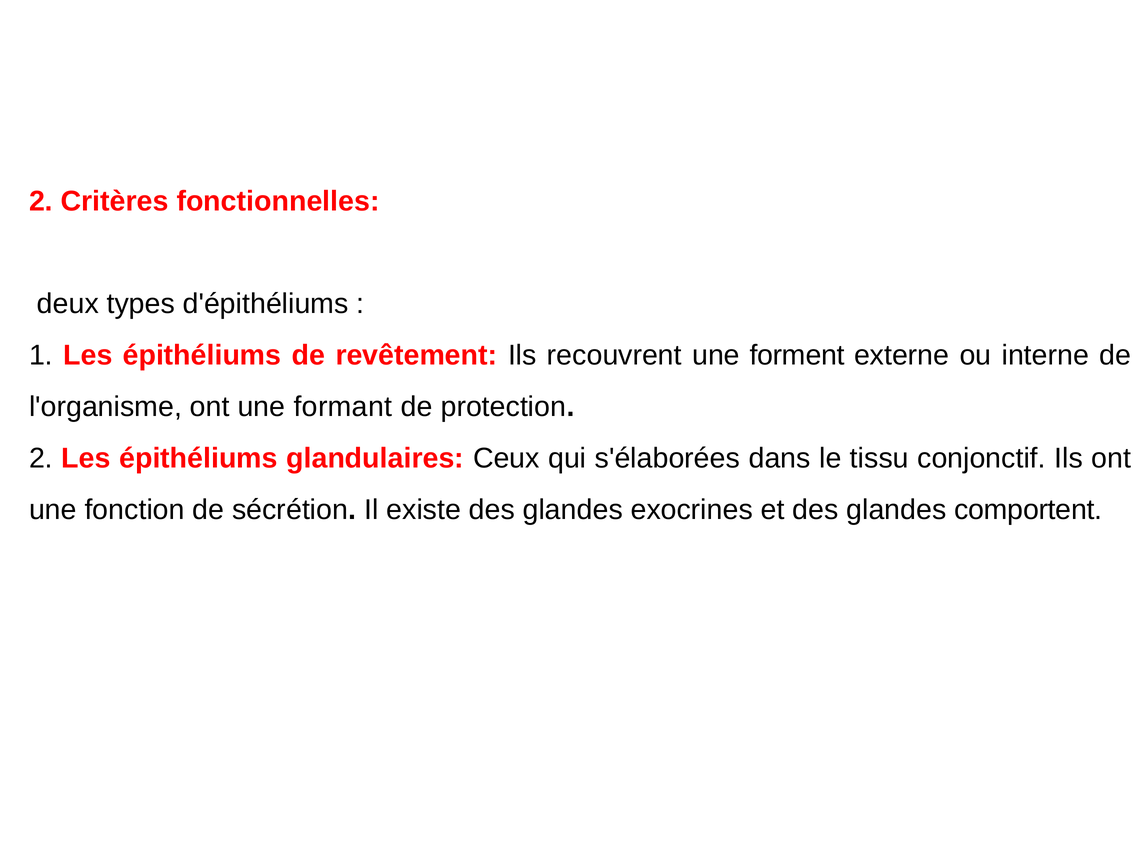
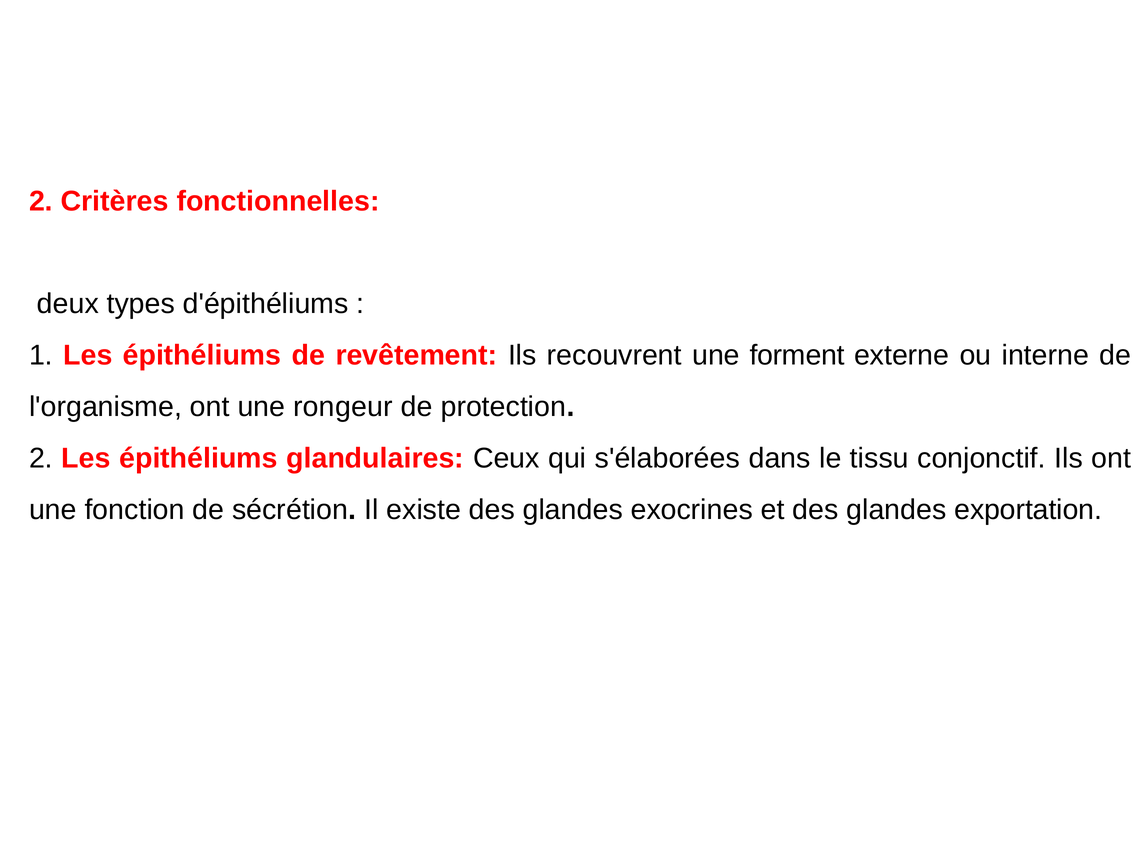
formant: formant -> rongeur
comportent: comportent -> exportation
